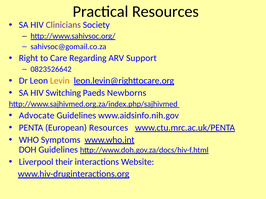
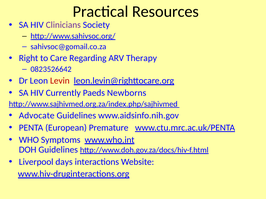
Support: Support -> Therapy
Levin colour: orange -> red
Switching: Switching -> Currently
European Resources: Resources -> Premature
their: their -> days
